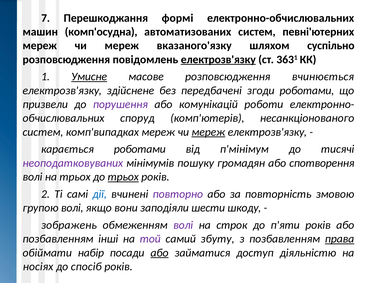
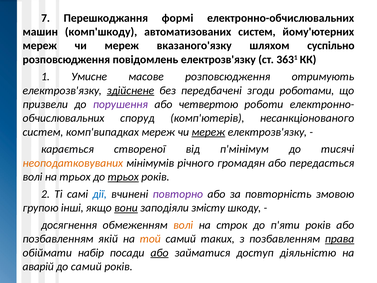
комп'осудна: комп'осудна -> комп'шкоду
певні'ютерних: певні'ютерних -> йому'ютерних
електрозв'язку at (218, 59) underline: present -> none
Умисне underline: present -> none
вчинюється: вчинюється -> отримують
здійснене underline: none -> present
комунікацій: комунікацій -> четвертою
карається роботами: роботами -> створеної
неоподатковуваних colour: purple -> orange
пошуку: пошуку -> річного
спотворення: спотворення -> передасться
групою волі: волі -> інші
вони underline: none -> present
шести: шести -> змісту
зображень: зображень -> досягнення
волі at (183, 225) colour: purple -> orange
інші: інші -> якій
той colour: purple -> orange
збуту: збуту -> таких
носіях: носіях -> аварій
до спосіб: спосіб -> самий
